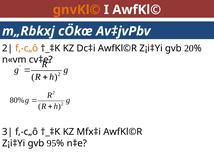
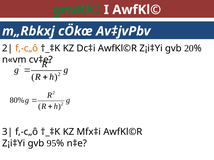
gnvKl© colour: orange -> green
